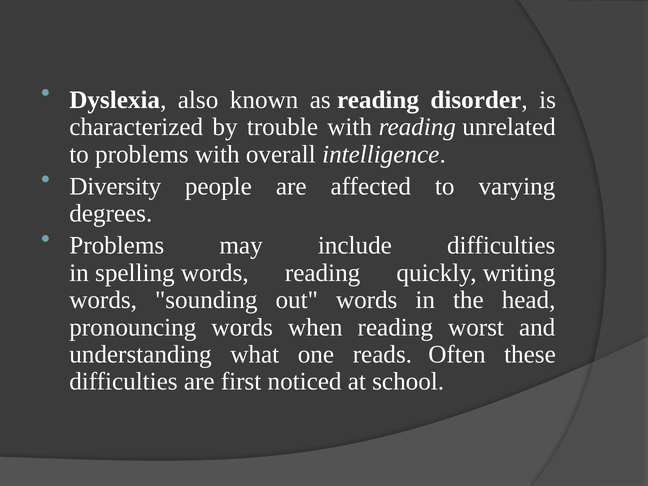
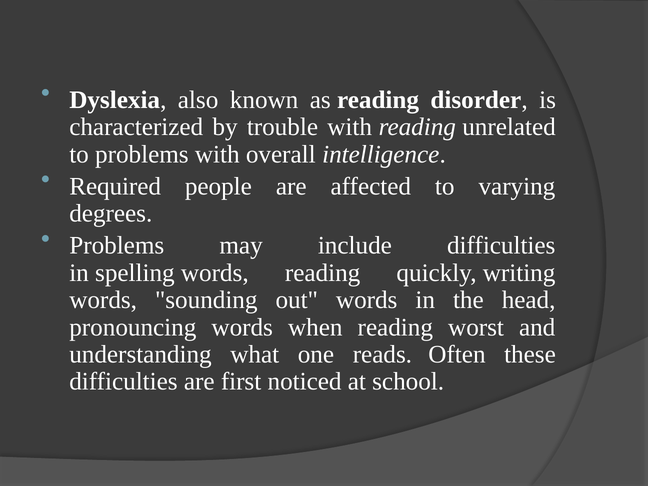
Diversity: Diversity -> Required
